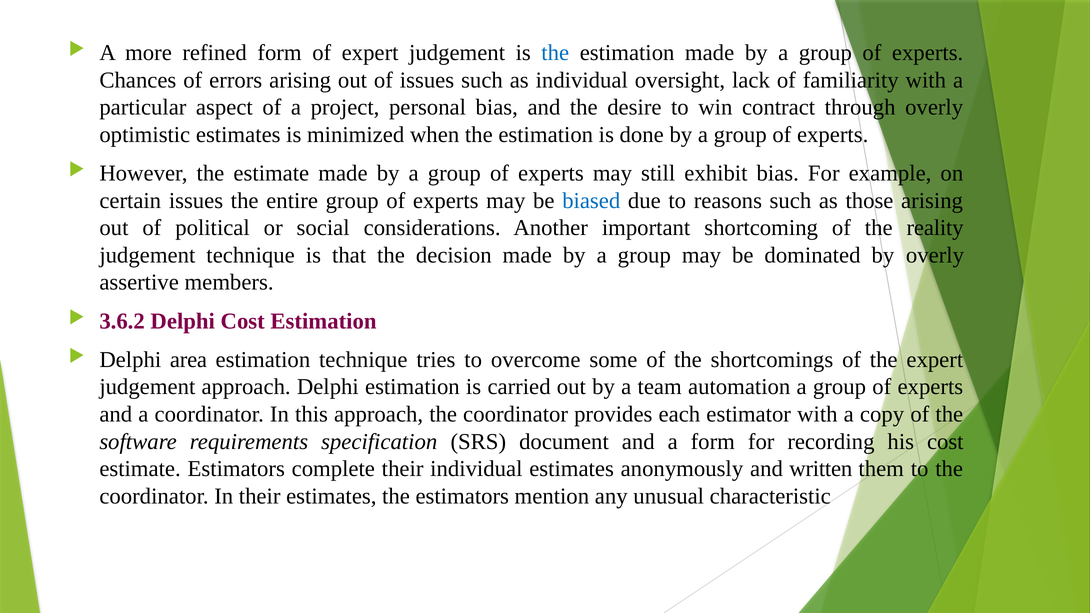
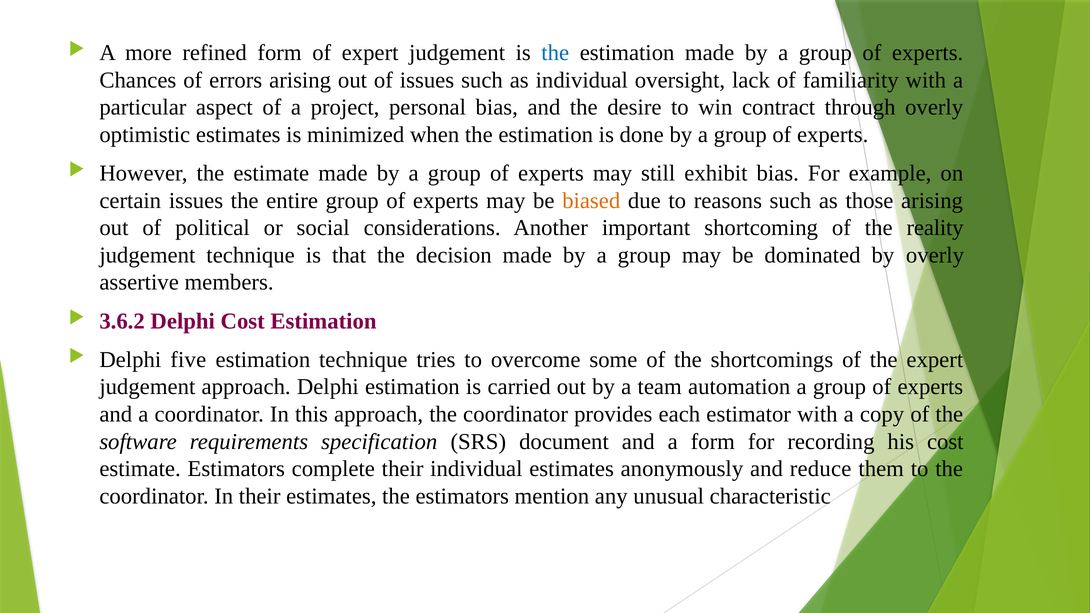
biased colour: blue -> orange
area: area -> five
written: written -> reduce
